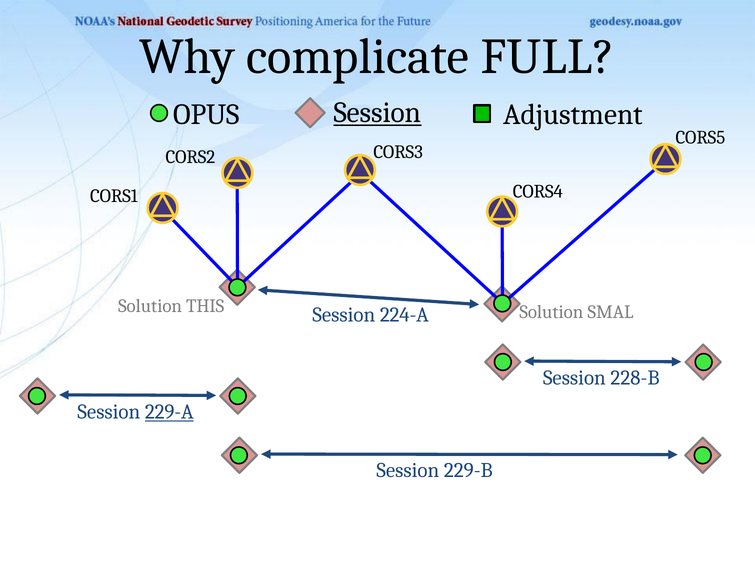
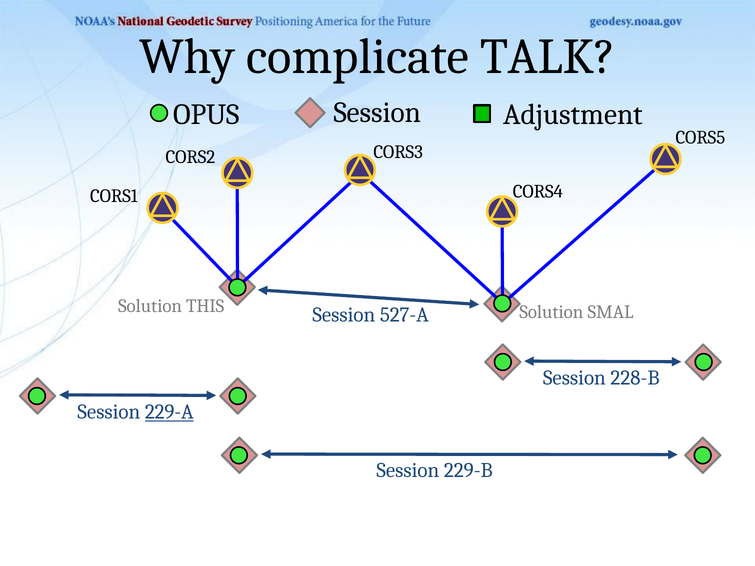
FULL: FULL -> TALK
Session at (377, 113) underline: present -> none
224-A: 224-A -> 527-A
